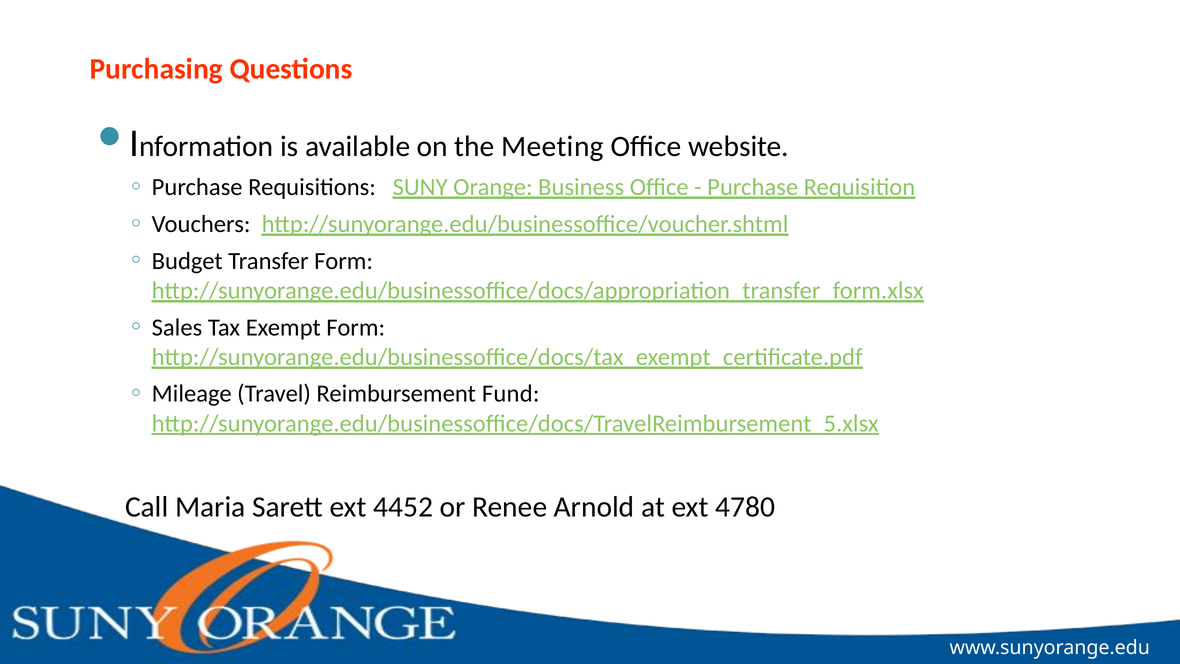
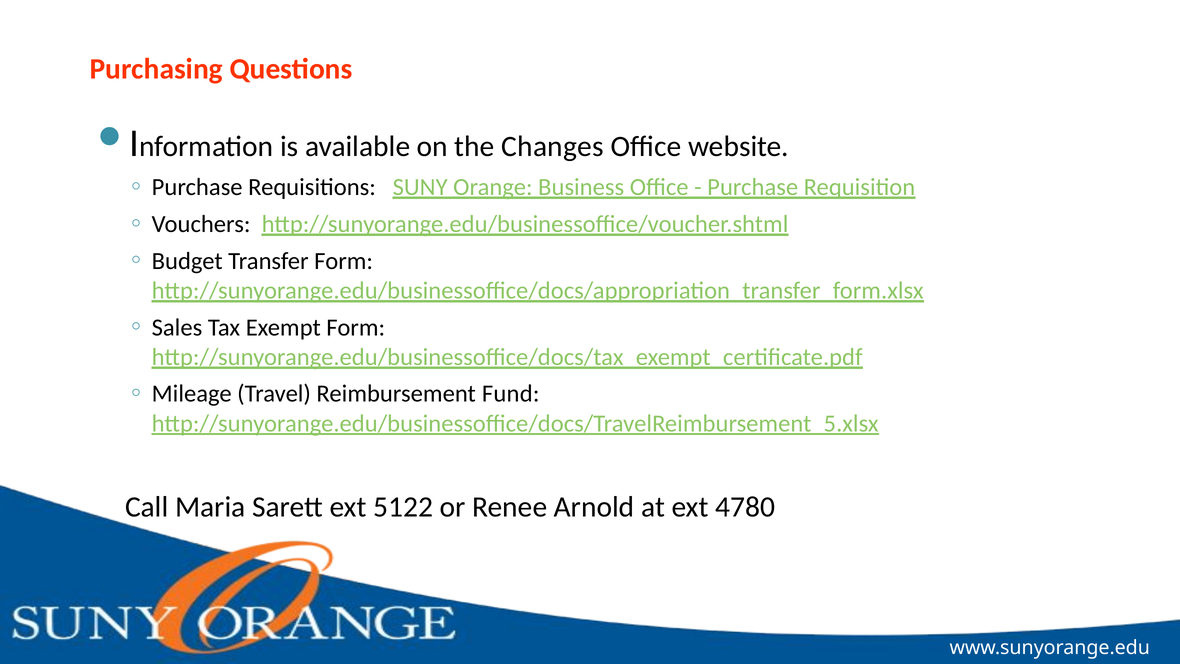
Meeting: Meeting -> Changes
4452: 4452 -> 5122
